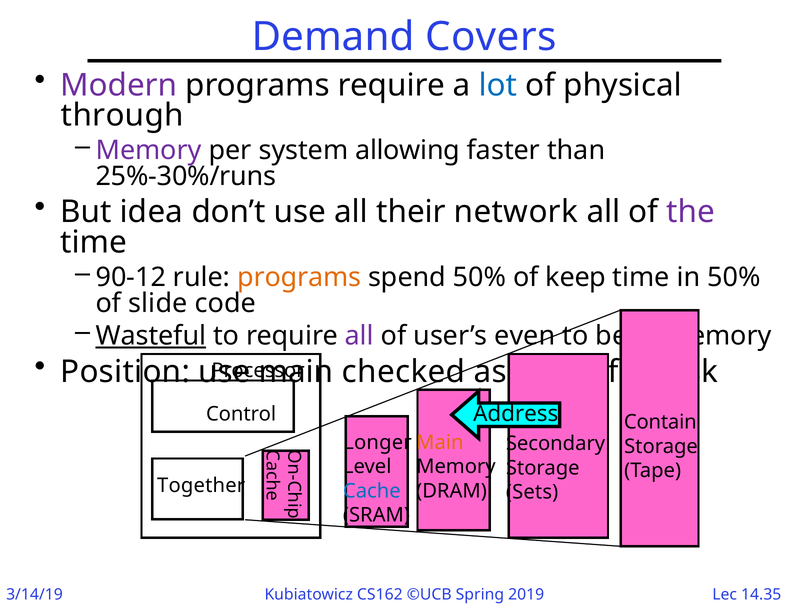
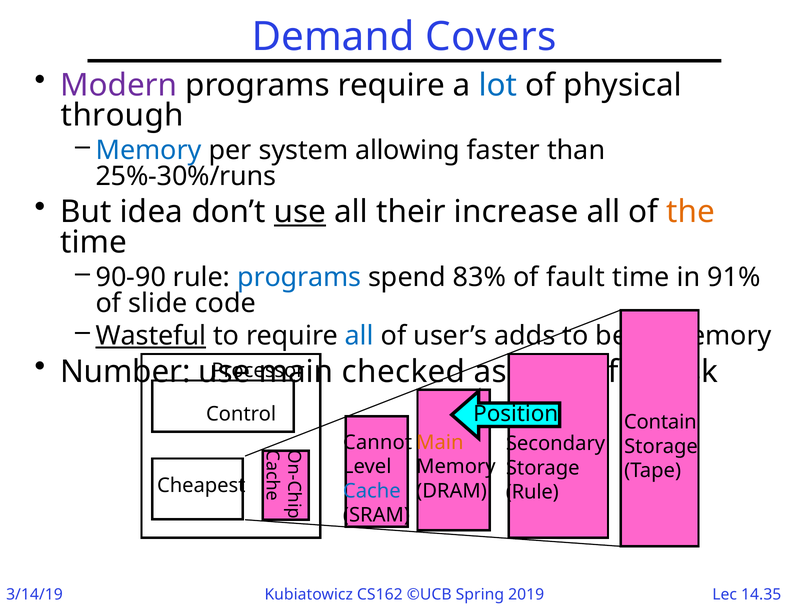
Memory at (149, 150) colour: purple -> blue
use at (300, 212) underline: none -> present
network: network -> increase
the colour: purple -> orange
90-12: 90-12 -> 90-90
programs at (299, 277) colour: orange -> blue
spend 50%: 50% -> 83%
keep: keep -> fault
in 50%: 50% -> 91%
all at (359, 336) colour: purple -> blue
even: even -> adds
Position: Position -> Number
Address: Address -> Position
Longer: Longer -> Cannot
Together: Together -> Cheapest
Sets at (532, 492): Sets -> Rule
